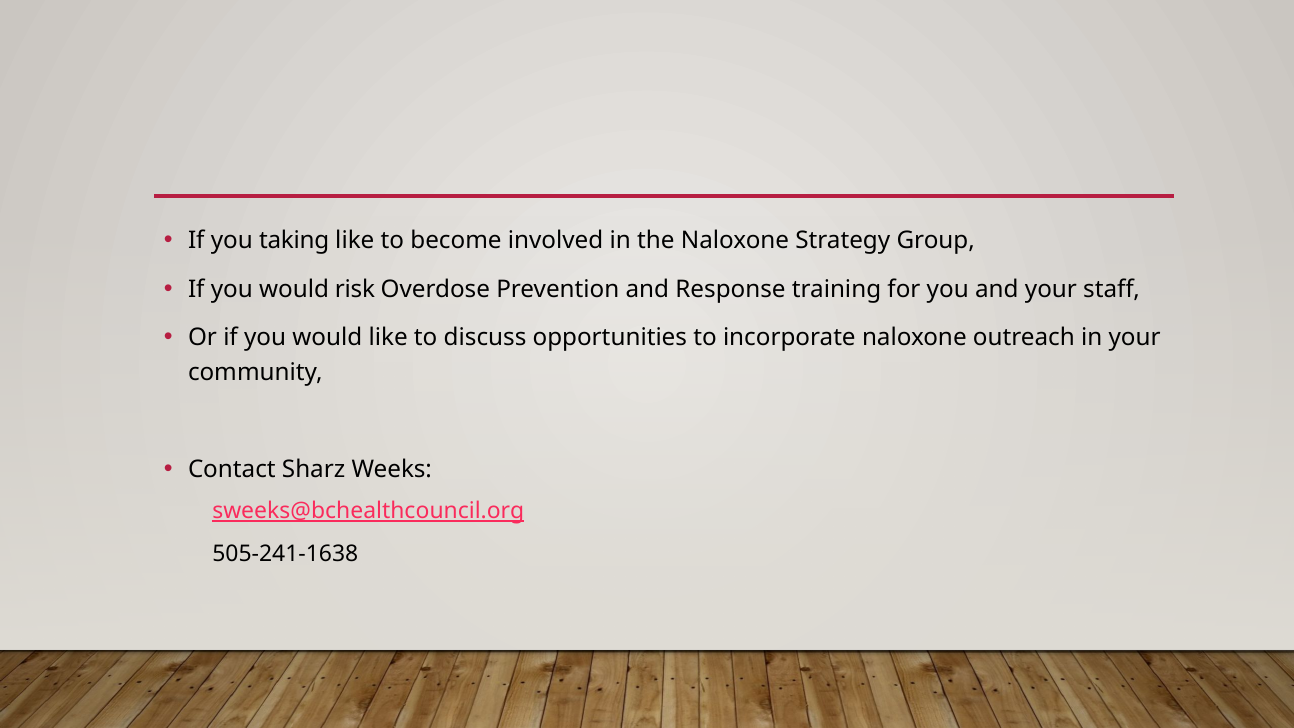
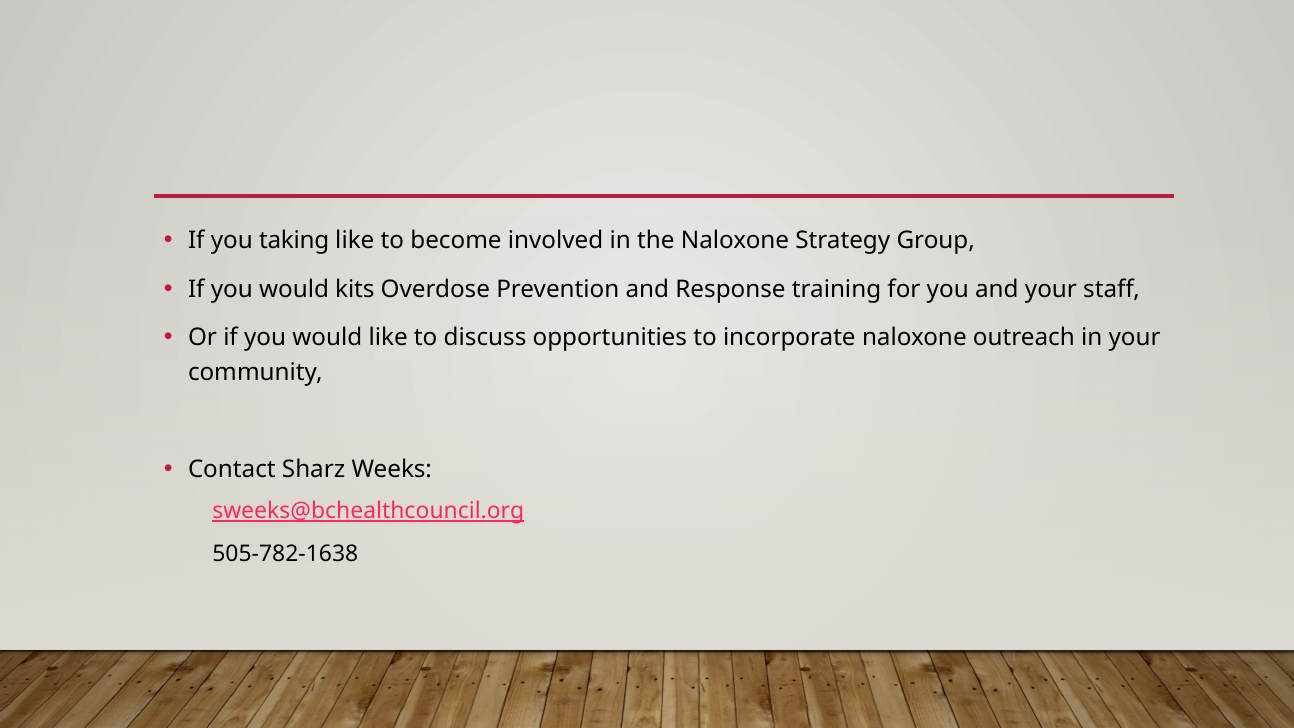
risk: risk -> kits
505-241-1638: 505-241-1638 -> 505-782-1638
